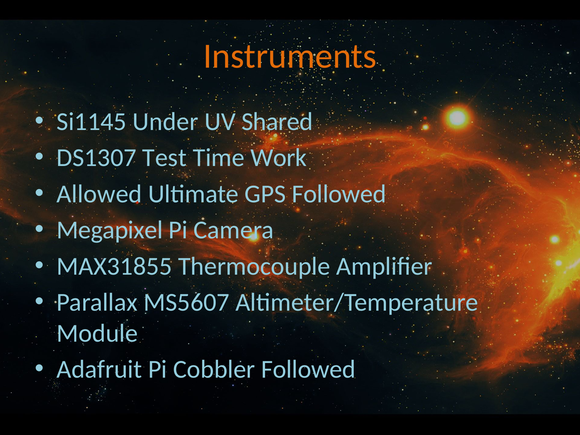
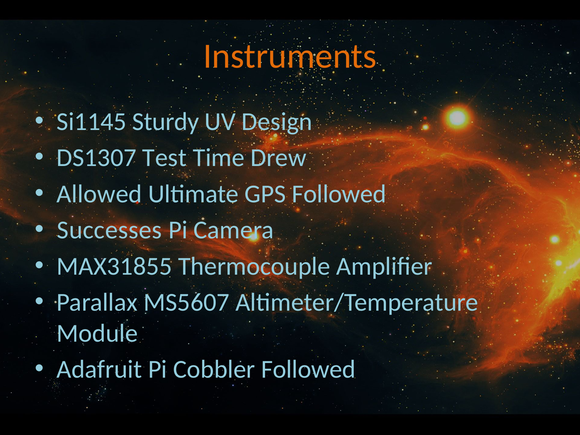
Under: Under -> Sturdy
Shared: Shared -> Design
Work: Work -> Drew
Megapixel: Megapixel -> Successes
